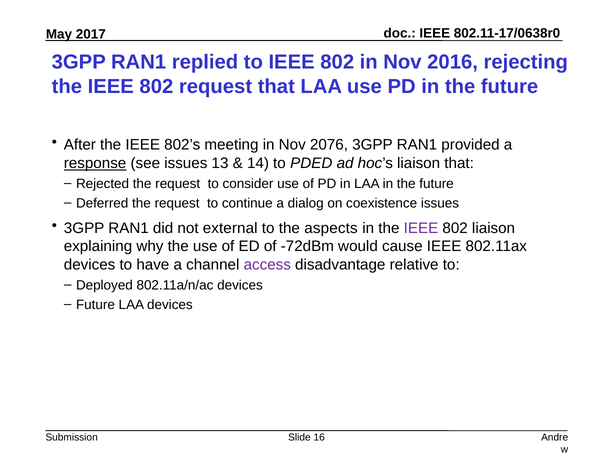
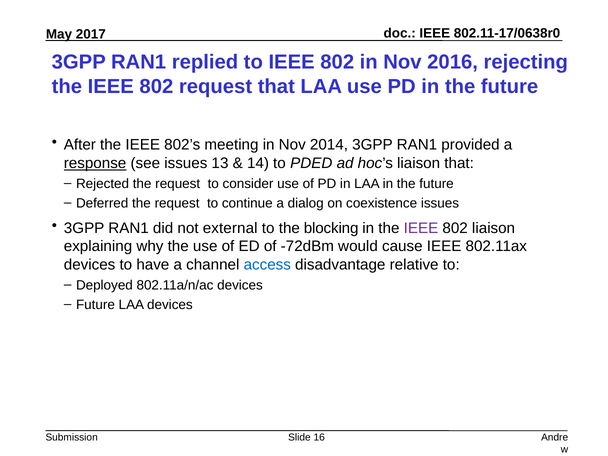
2076: 2076 -> 2014
aspects: aspects -> blocking
access colour: purple -> blue
